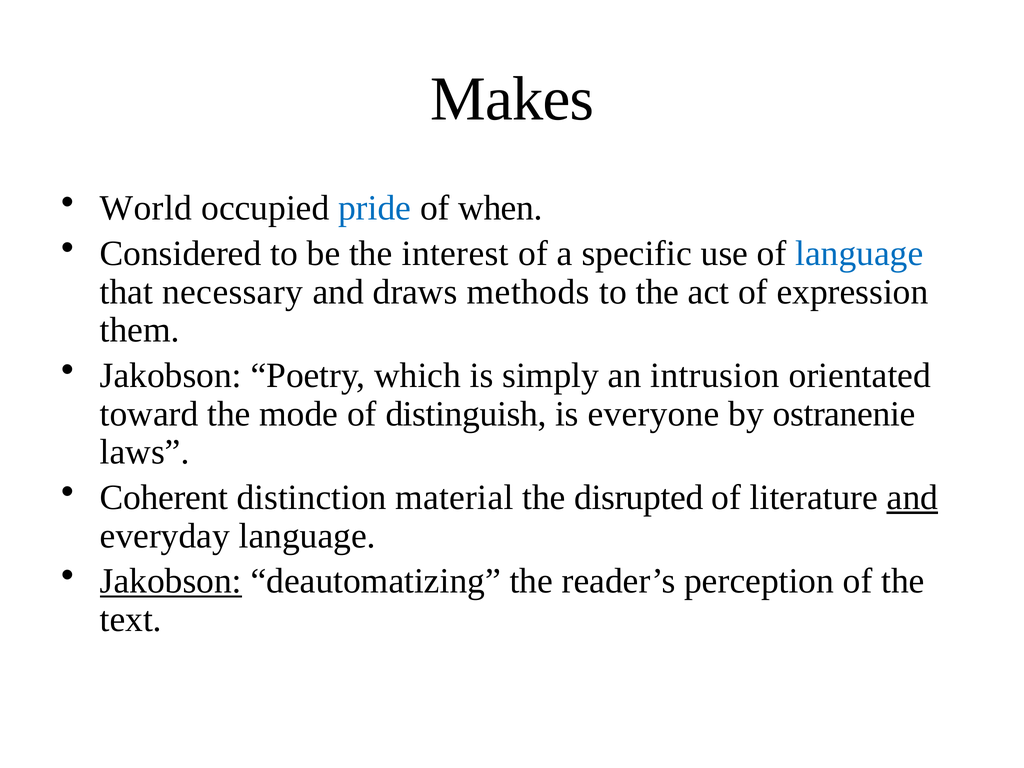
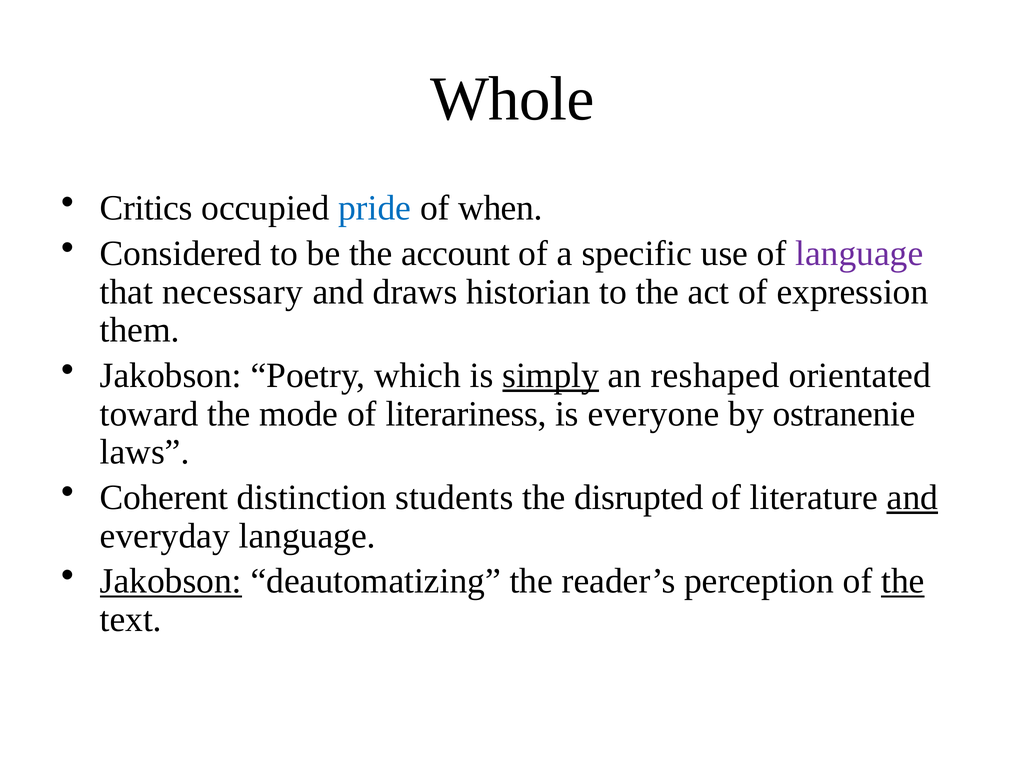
Makes: Makes -> Whole
World: World -> Critics
interest: interest -> account
language at (859, 253) colour: blue -> purple
methods: methods -> historian
simply underline: none -> present
intrusion: intrusion -> reshaped
distinguish: distinguish -> literariness
material: material -> students
the at (903, 581) underline: none -> present
